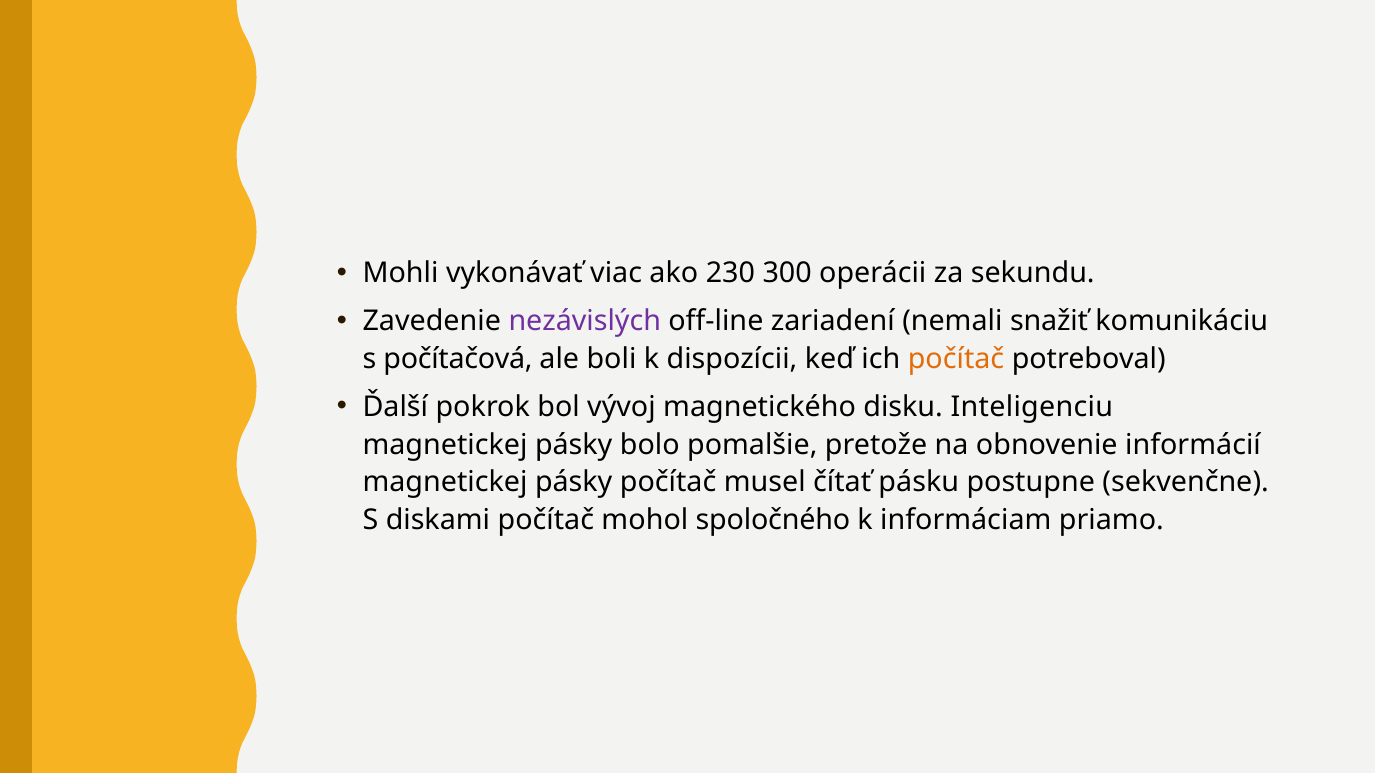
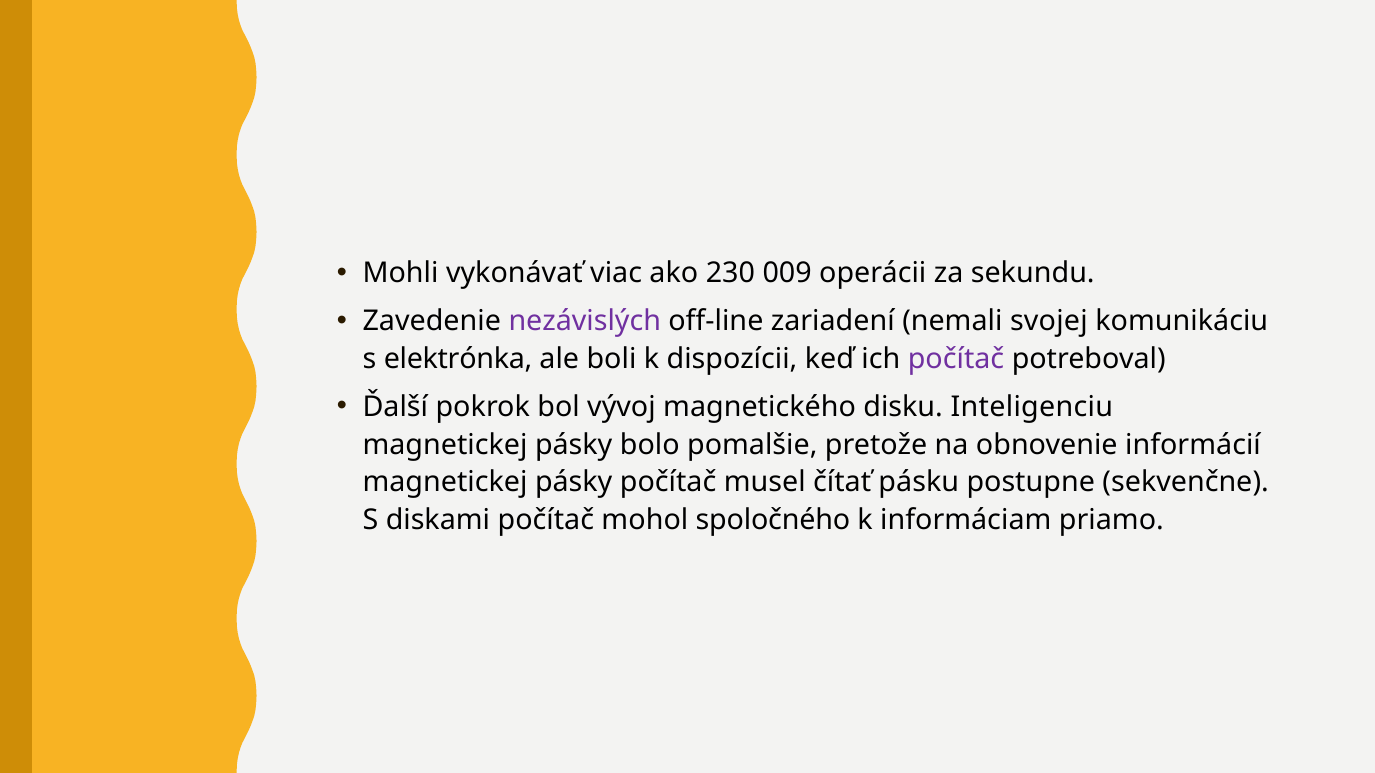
300: 300 -> 009
snažiť: snažiť -> svojej
počítačová: počítačová -> elektrónka
počítač at (956, 359) colour: orange -> purple
